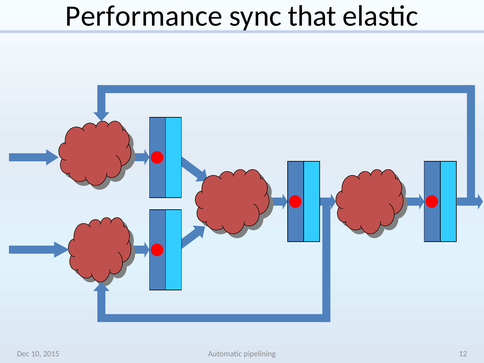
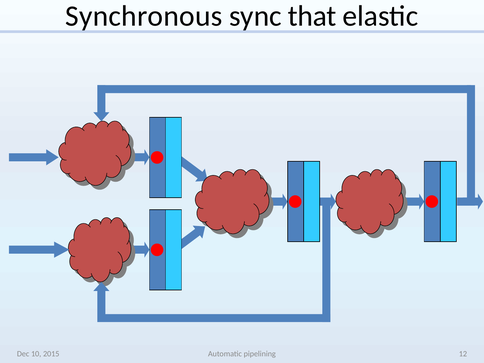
Performance: Performance -> Synchronous
